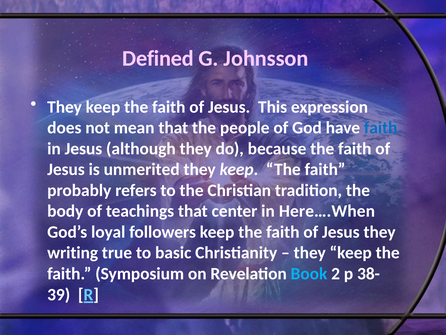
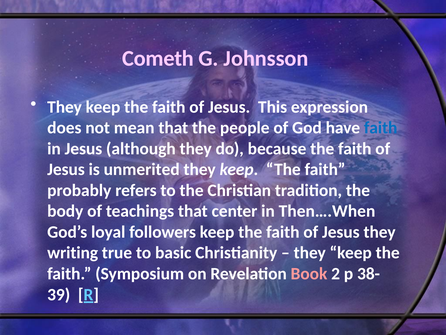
Defined: Defined -> Cometh
Here….When: Here….When -> Then….When
Book colour: light blue -> pink
